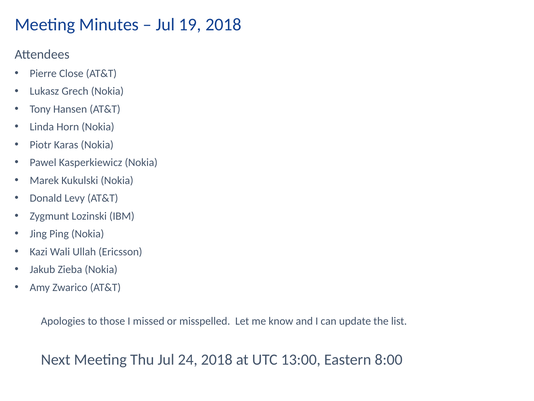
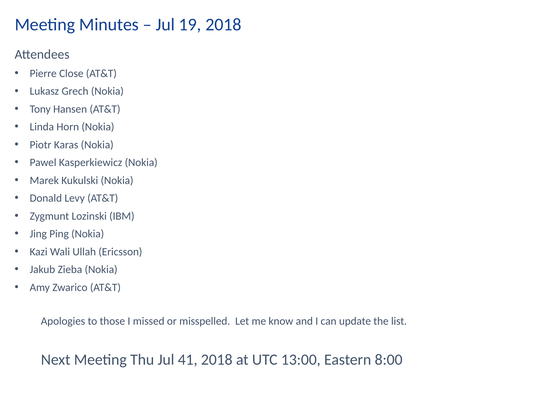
24: 24 -> 41
